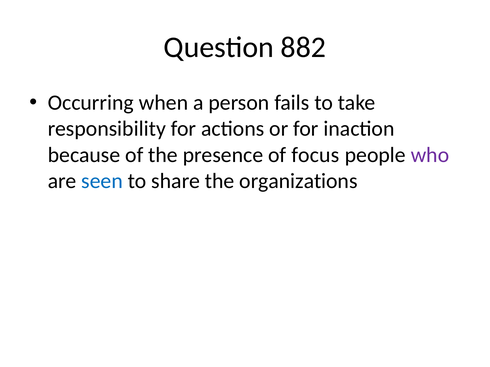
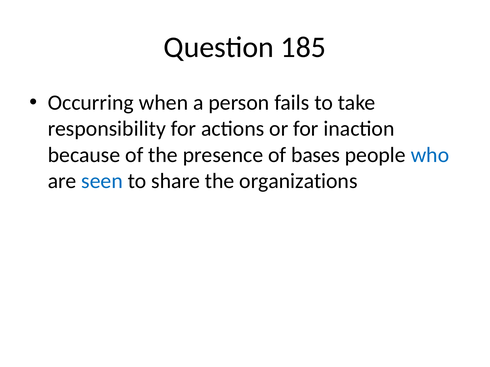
882: 882 -> 185
focus: focus -> bases
who colour: purple -> blue
